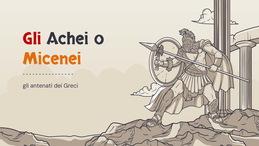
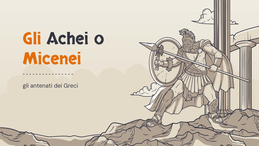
Gli at (32, 39) colour: red -> orange
